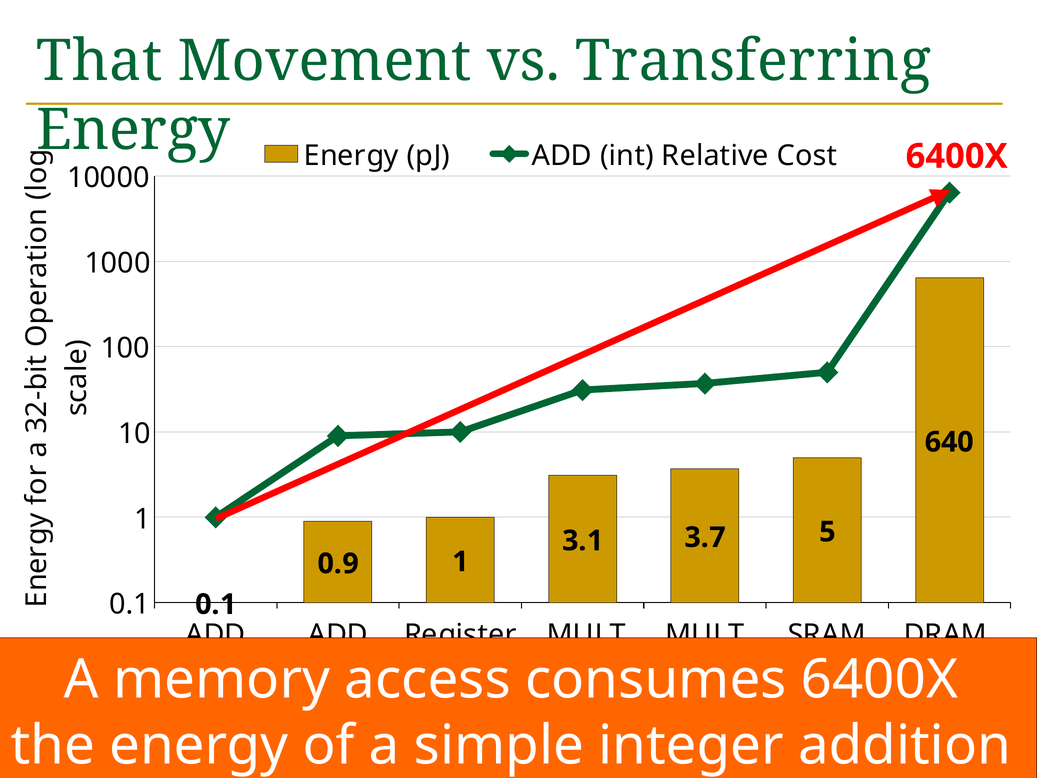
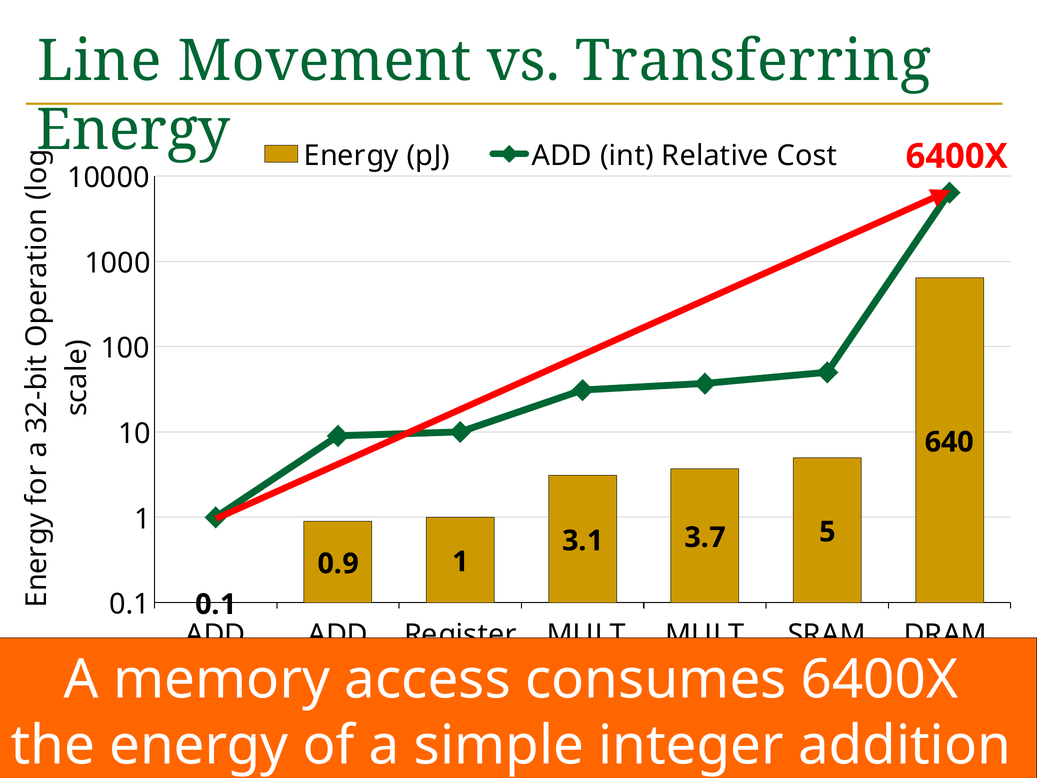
That: That -> Line
